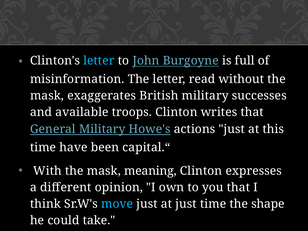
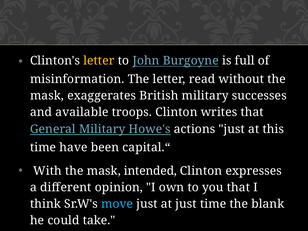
letter at (99, 61) colour: light blue -> yellow
meaning: meaning -> intended
shape: shape -> blank
